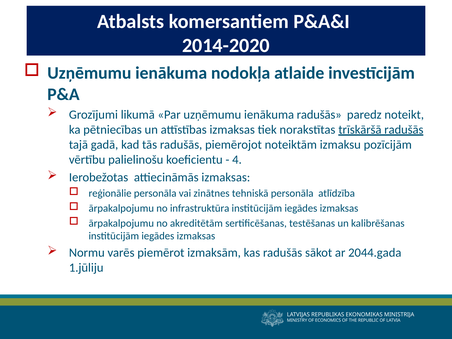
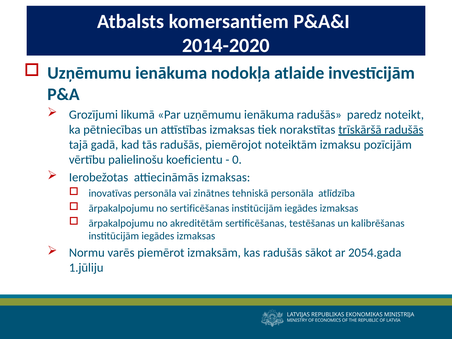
4: 4 -> 0
reģionālie: reģionālie -> inovatīvas
no infrastruktūra: infrastruktūra -> sertificēšanas
2044.gada: 2044.gada -> 2054.gada
